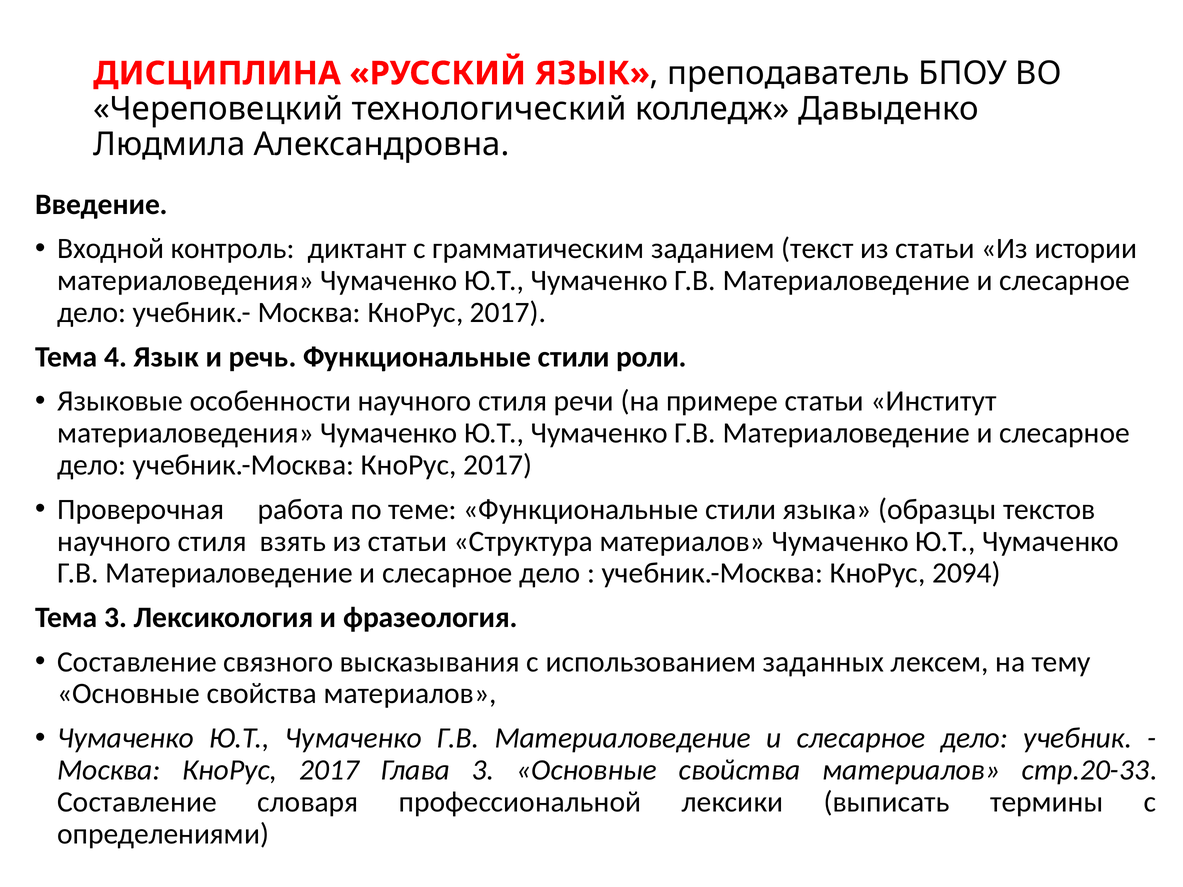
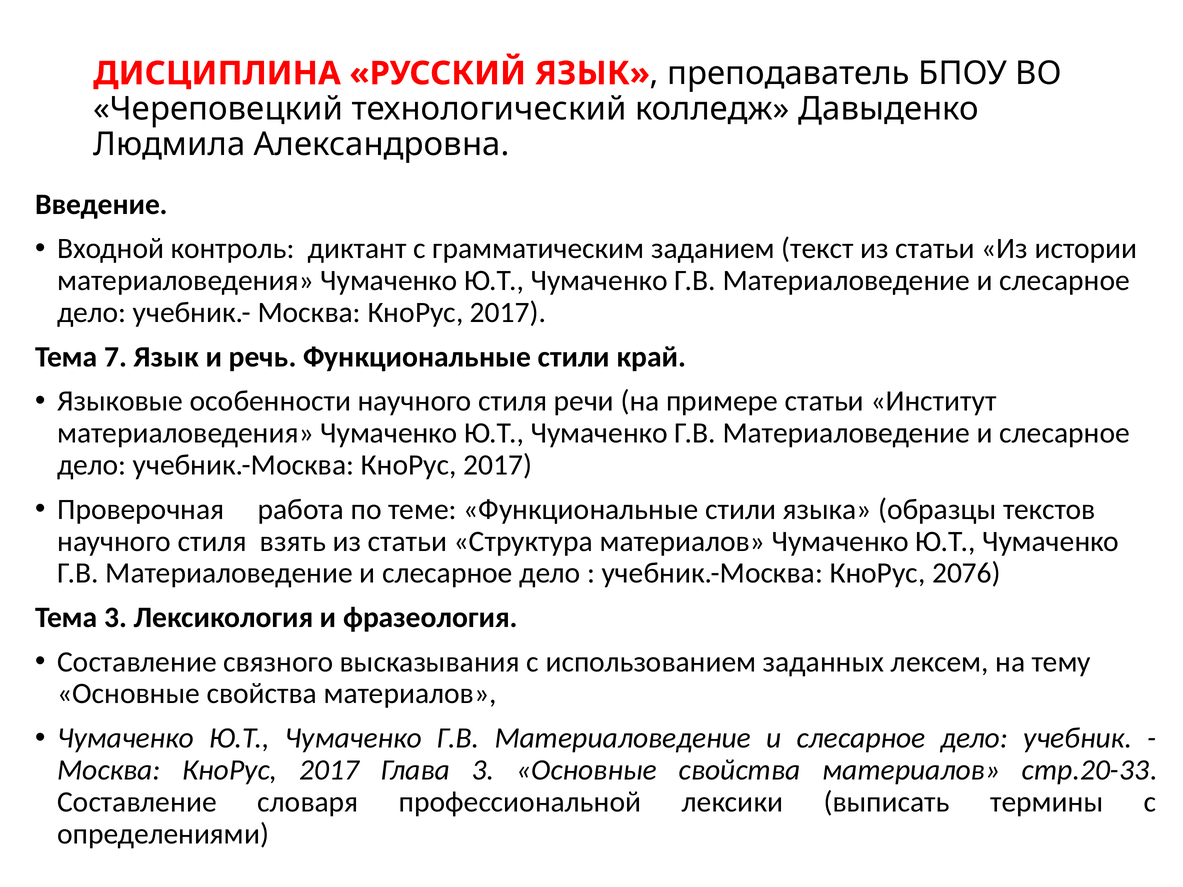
4: 4 -> 7
роли: роли -> край
2094: 2094 -> 2076
